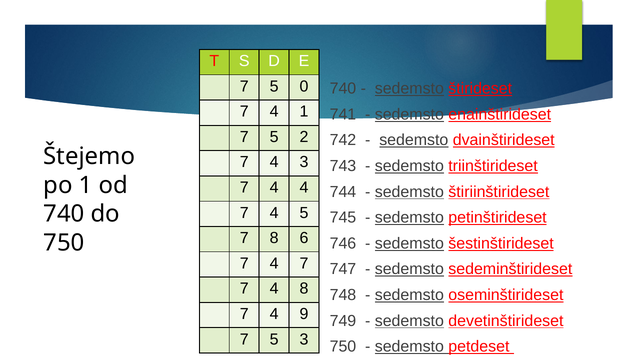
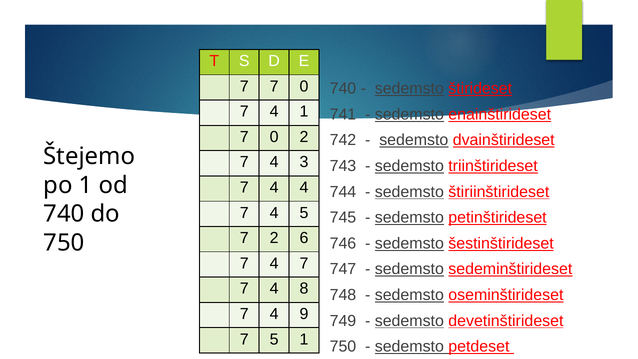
5 at (274, 86): 5 -> 7
5 at (274, 137): 5 -> 0
7 8: 8 -> 2
5 3: 3 -> 1
